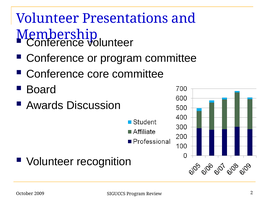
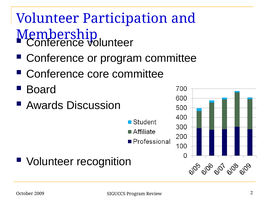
Presentations: Presentations -> Participation
